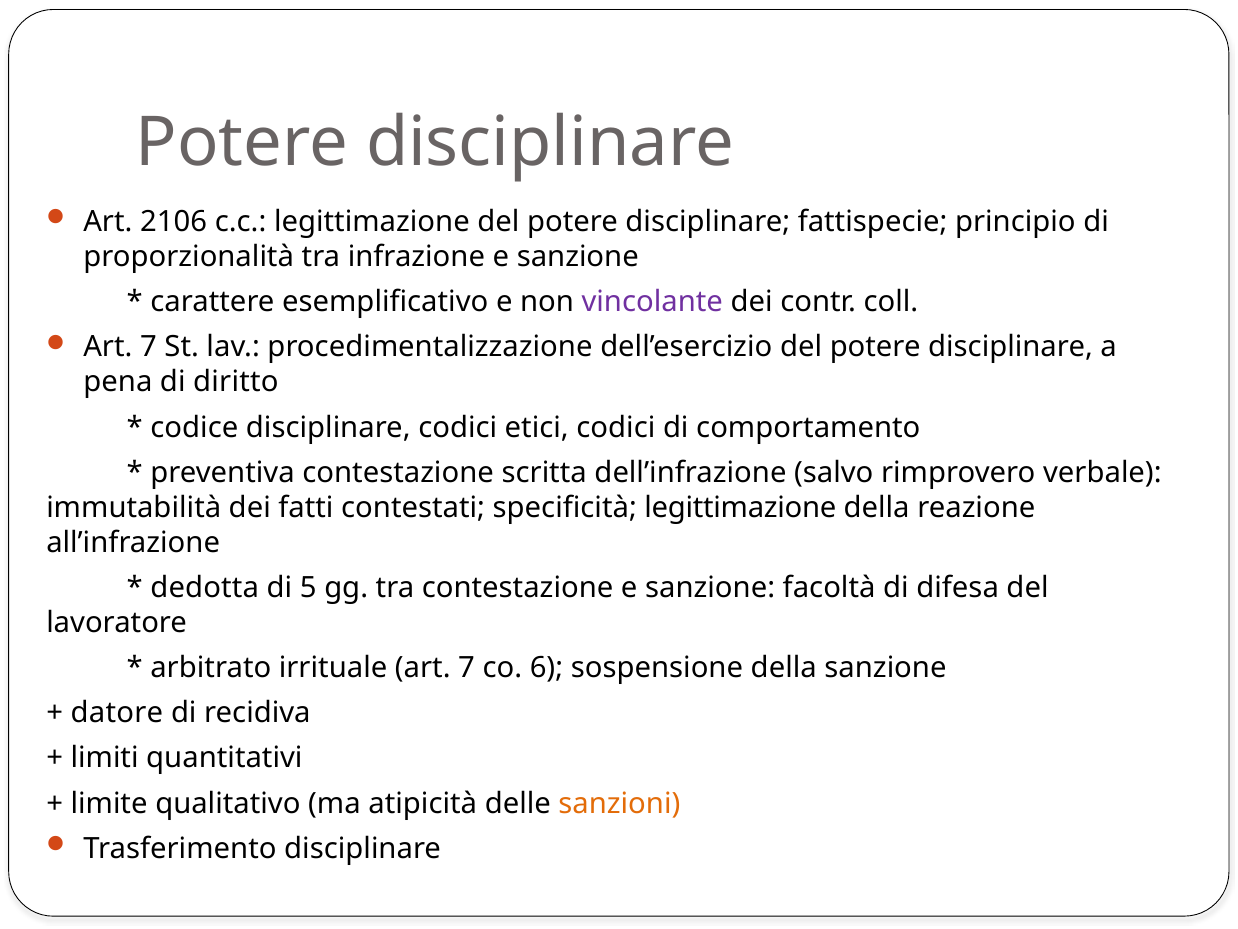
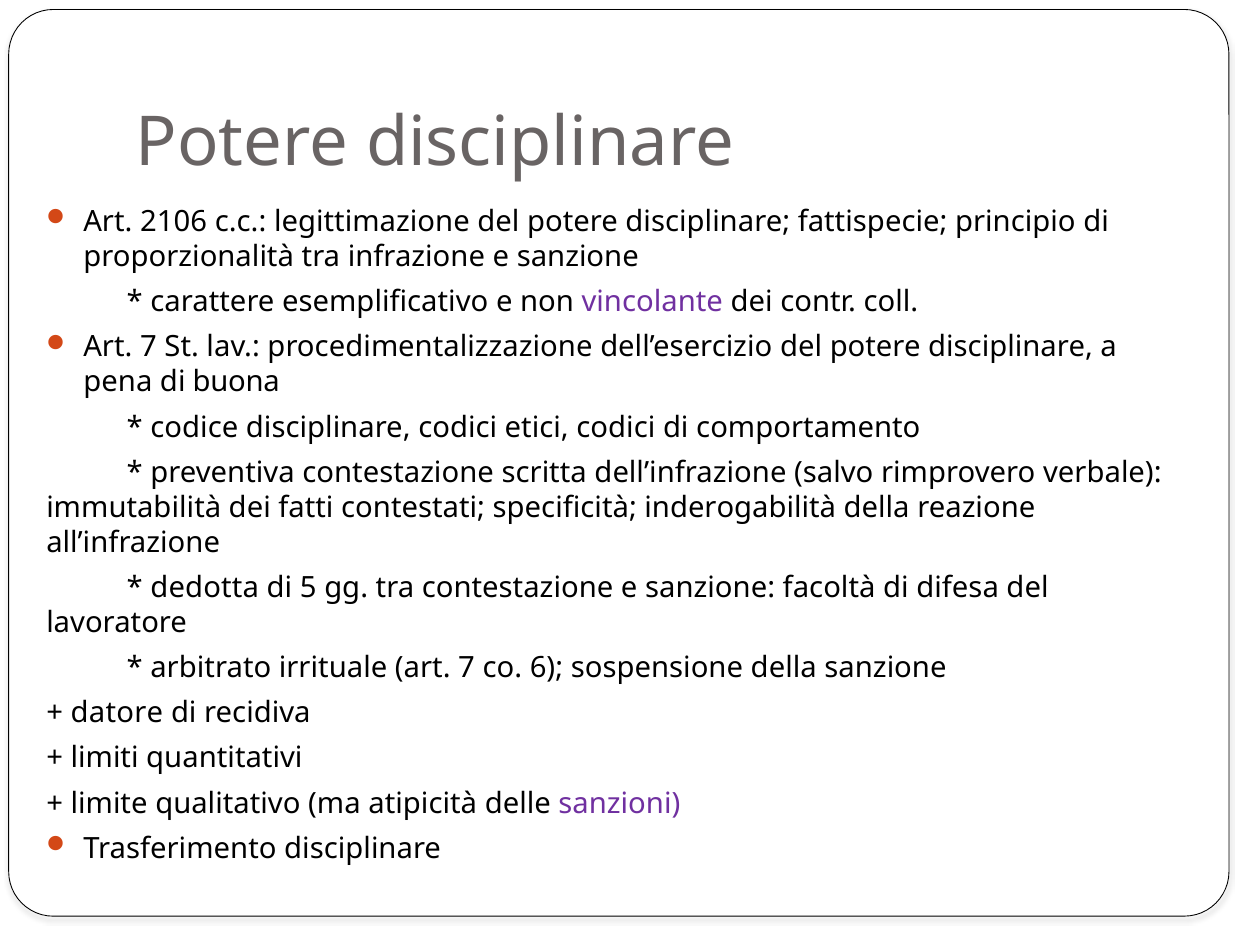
diritto: diritto -> buona
specificità legittimazione: legittimazione -> inderogabilità
sanzioni colour: orange -> purple
